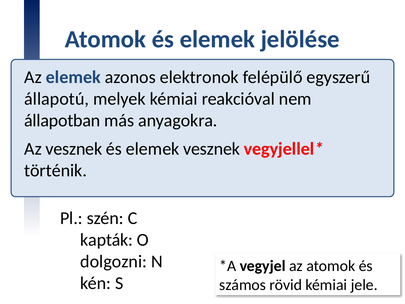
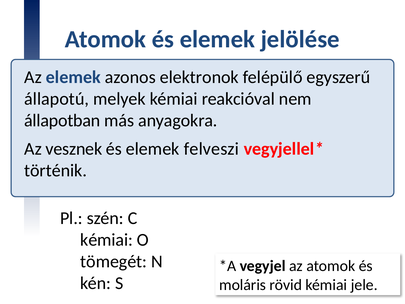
elemek vesznek: vesznek -> felveszi
kapták at (107, 240): kapták -> kémiai
dolgozni: dolgozni -> tömegét
számos: számos -> moláris
